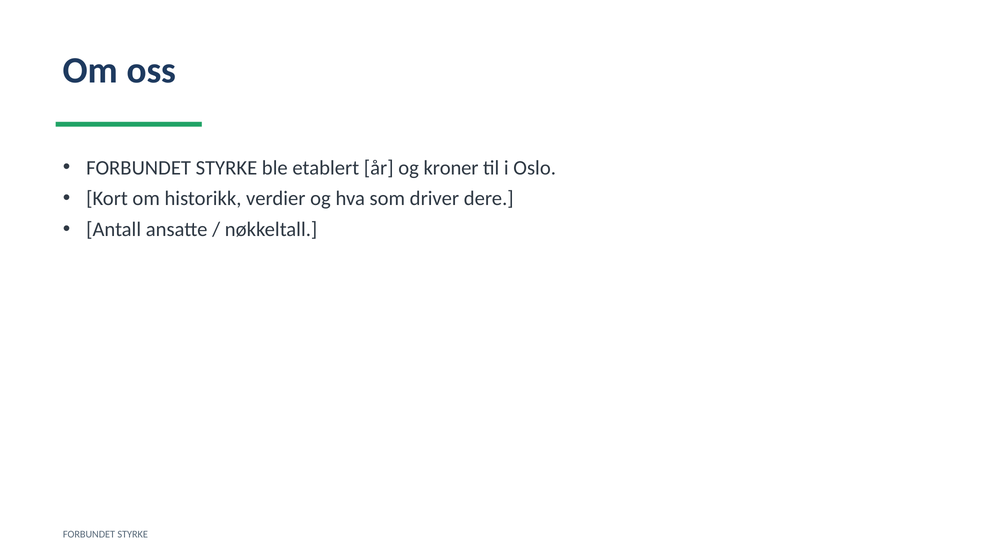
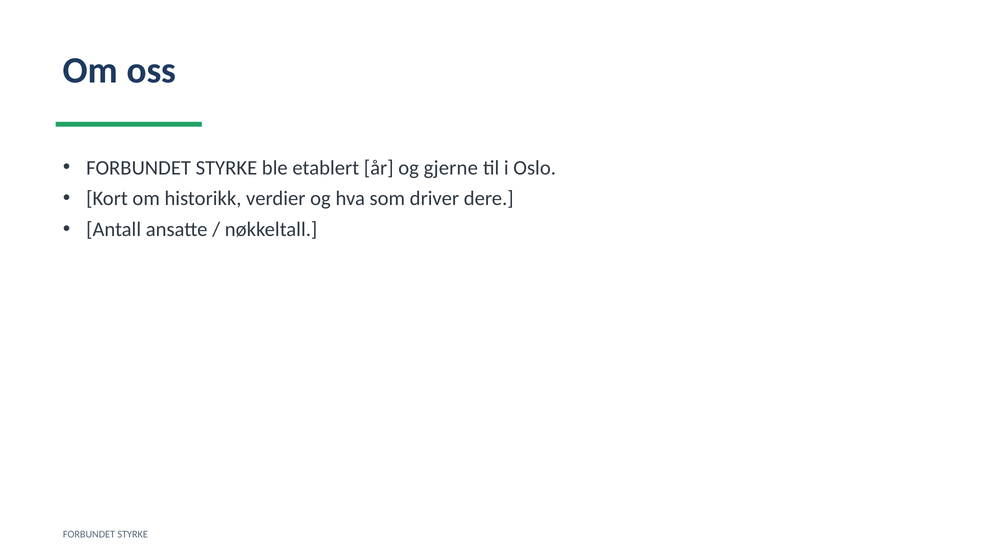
kroner: kroner -> gjerne
